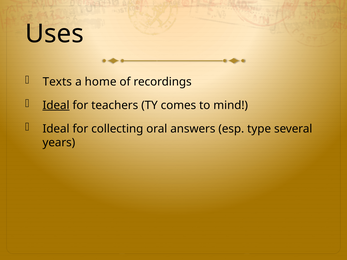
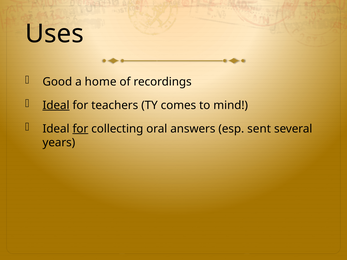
Texts: Texts -> Good
for at (80, 129) underline: none -> present
type: type -> sent
